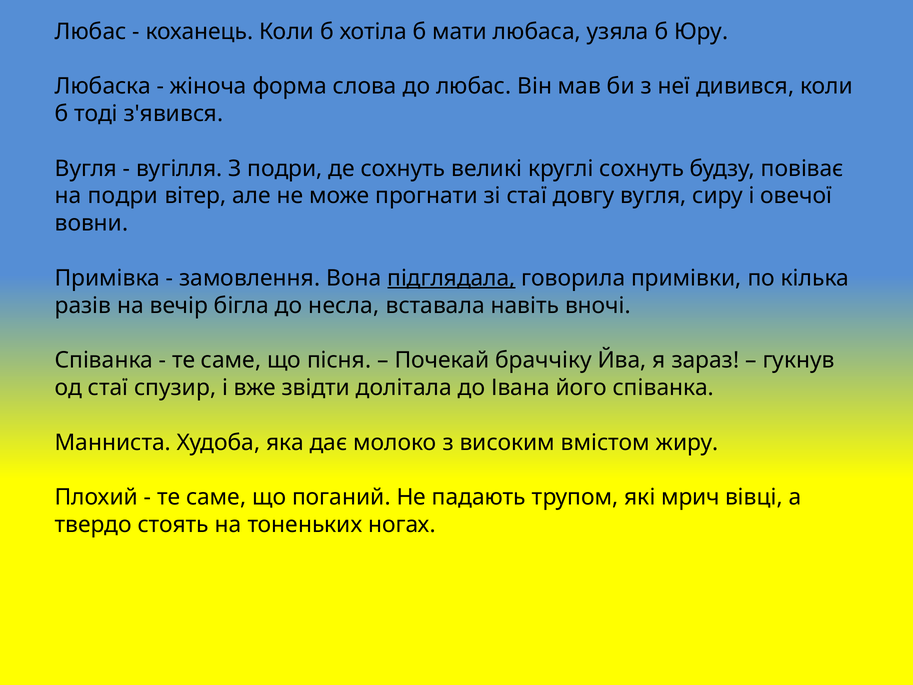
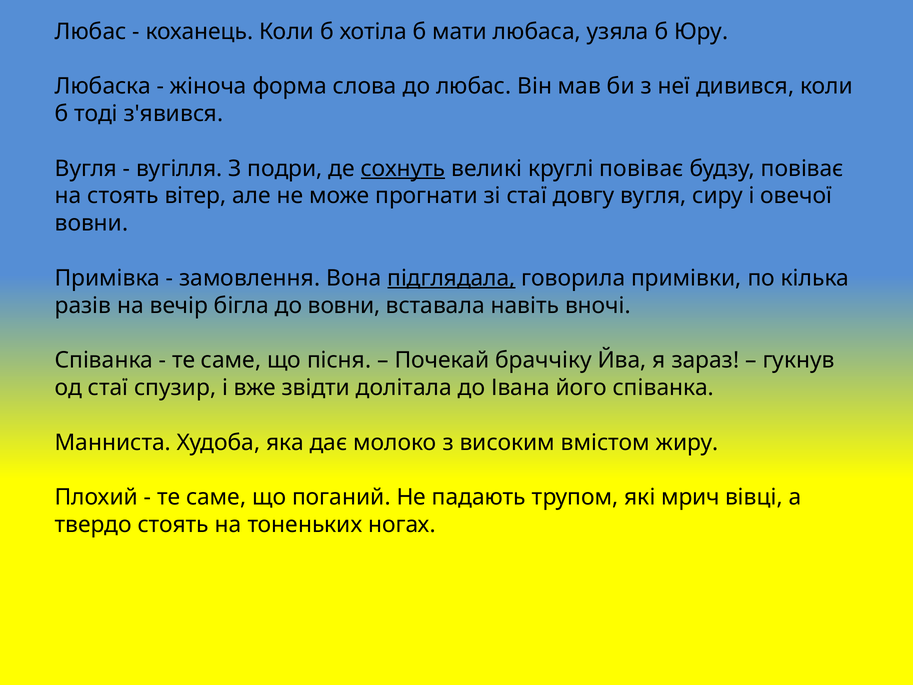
сохнуть at (403, 168) underline: none -> present
круглі сохнуть: сохнуть -> повіває
на подри: подри -> стоять
до несла: несла -> вовни
